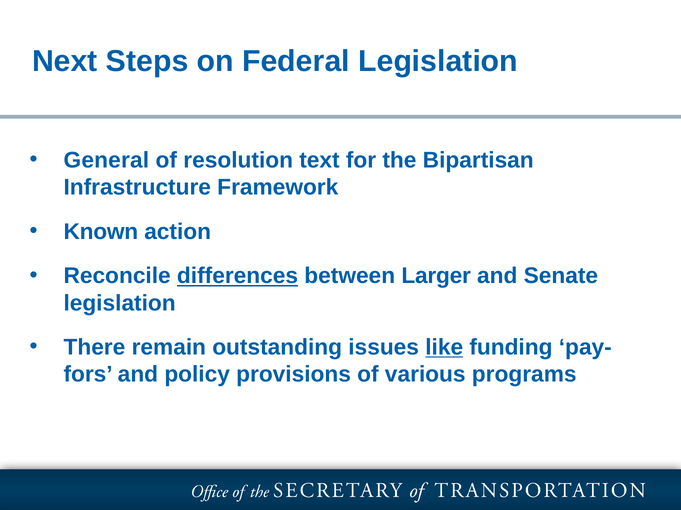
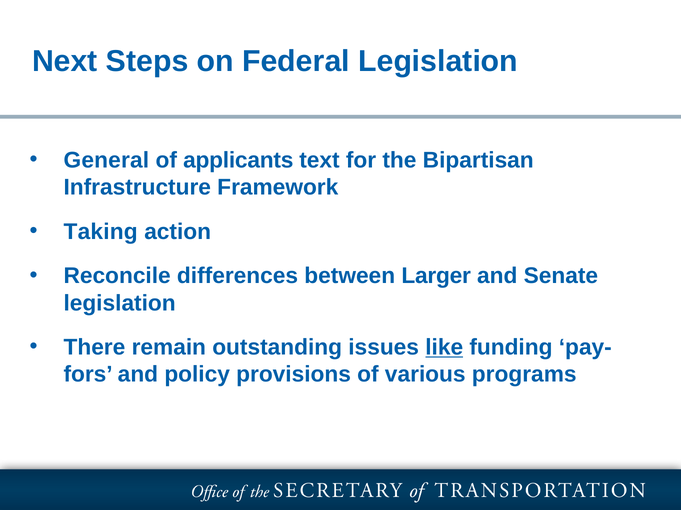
resolution: resolution -> applicants
Known: Known -> Taking
differences underline: present -> none
